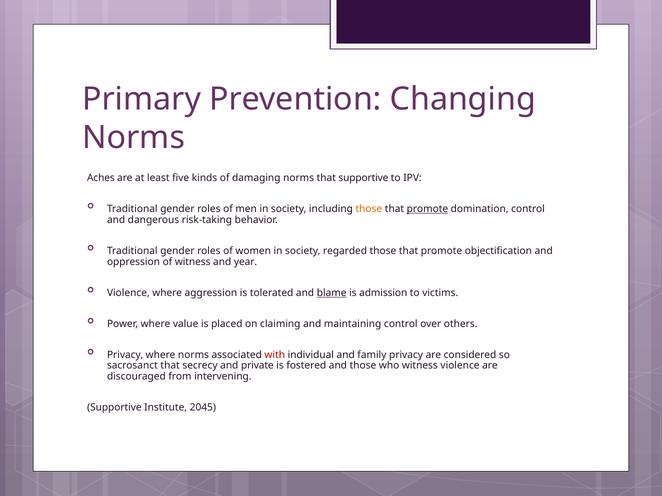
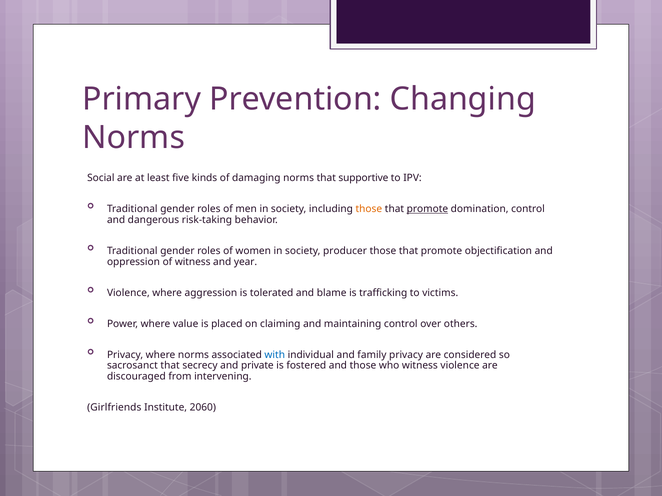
Aches: Aches -> Social
regarded: regarded -> producer
blame underline: present -> none
admission: admission -> trafficking
with colour: red -> blue
Supportive at (114, 408): Supportive -> Girlfriends
2045: 2045 -> 2060
